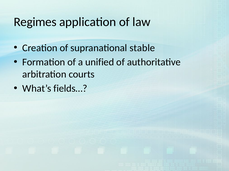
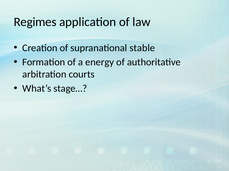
unified: unified -> energy
fields…: fields… -> stage…
